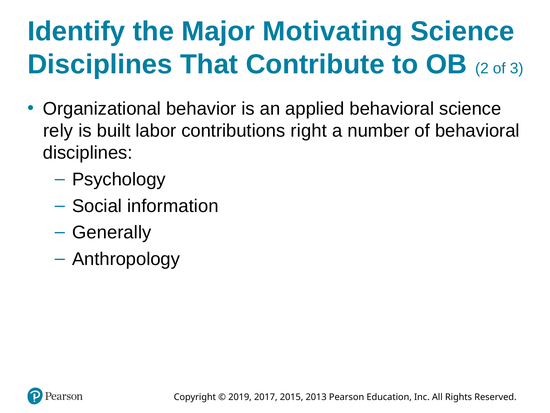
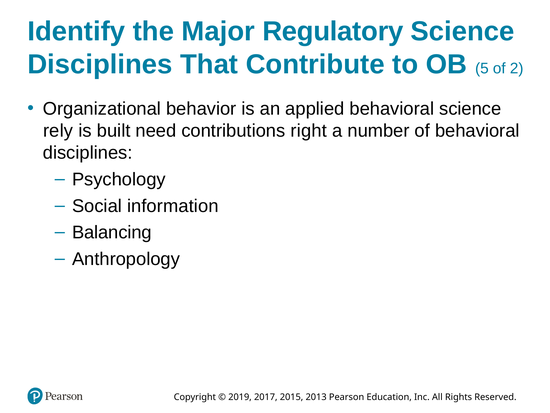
Motivating: Motivating -> Regulatory
2: 2 -> 5
3: 3 -> 2
labor: labor -> need
Generally: Generally -> Balancing
